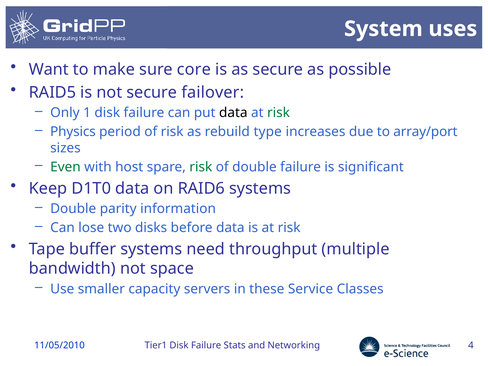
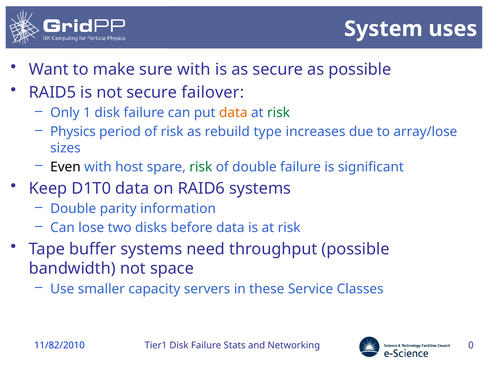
sure core: core -> with
data at (233, 113) colour: black -> orange
array/port: array/port -> array/lose
Even colour: green -> black
throughput multiple: multiple -> possible
11/05/2010: 11/05/2010 -> 11/82/2010
4: 4 -> 0
